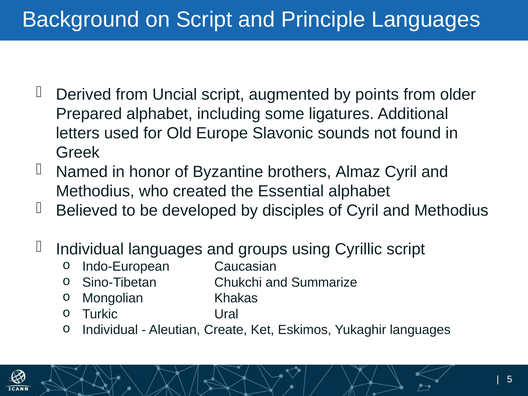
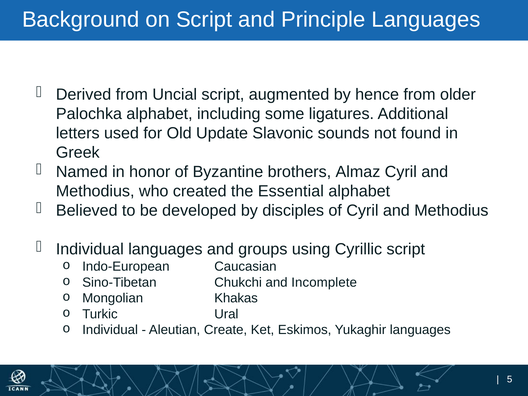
points: points -> hence
Prepared: Prepared -> Palochka
Europe: Europe -> Update
Summarize: Summarize -> Incomplete
